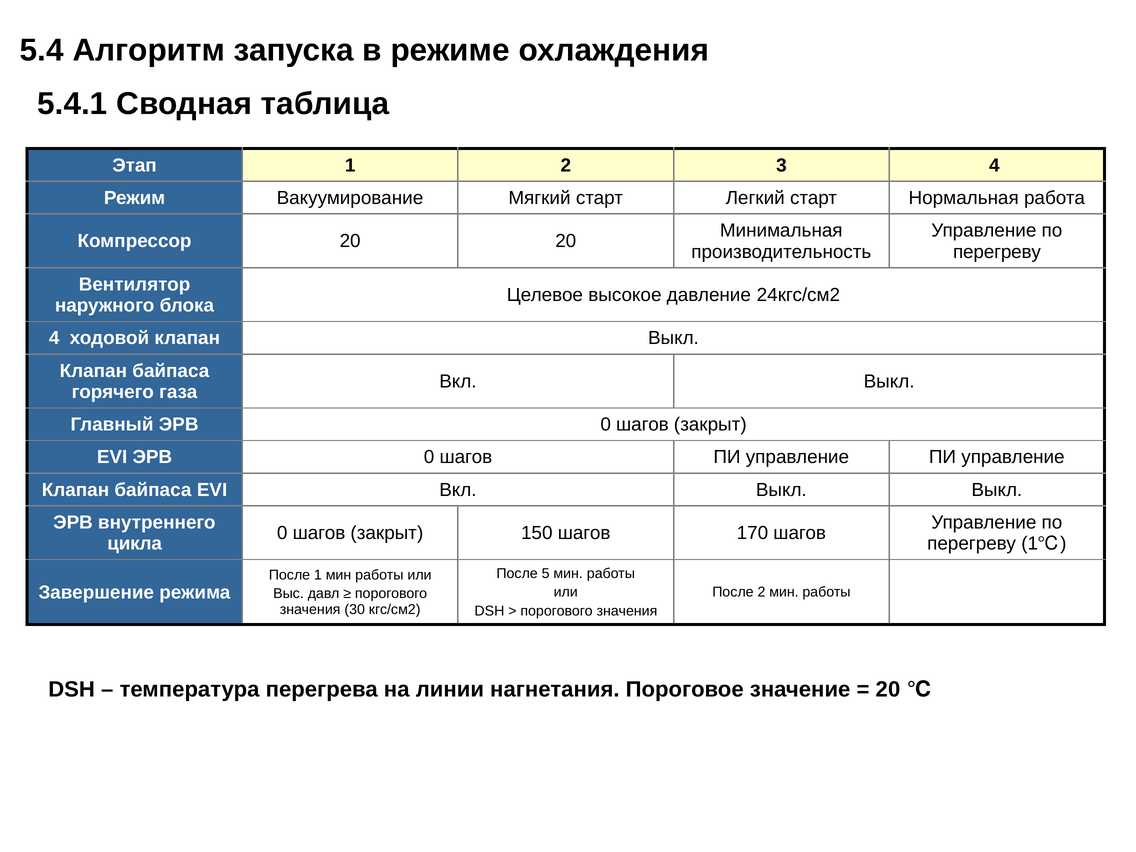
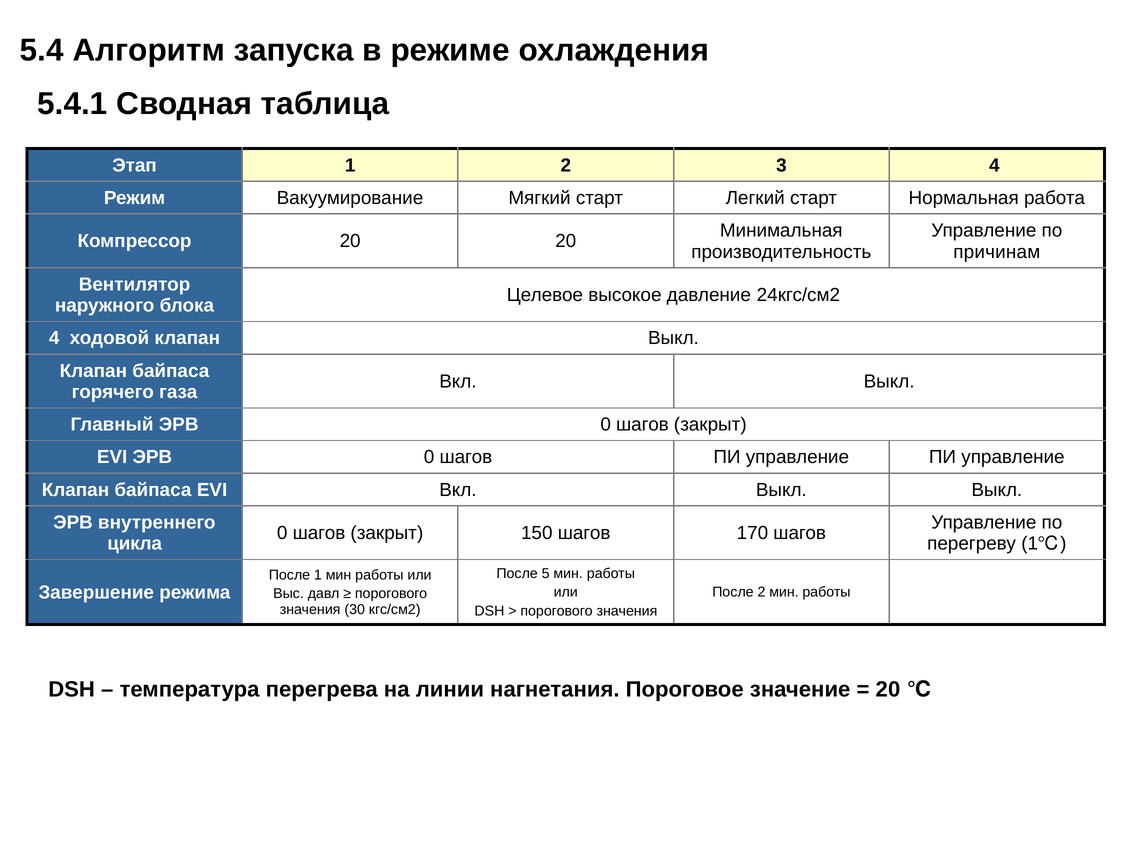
перегреву at (997, 252): перегреву -> причинам
